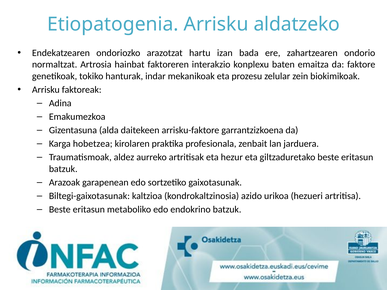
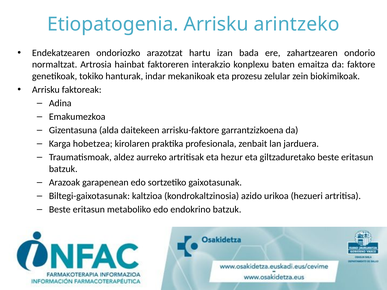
aldatzeko: aldatzeko -> arintzeko
